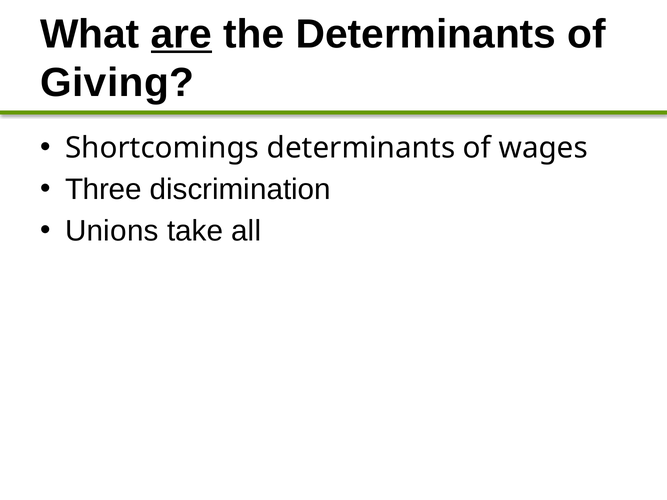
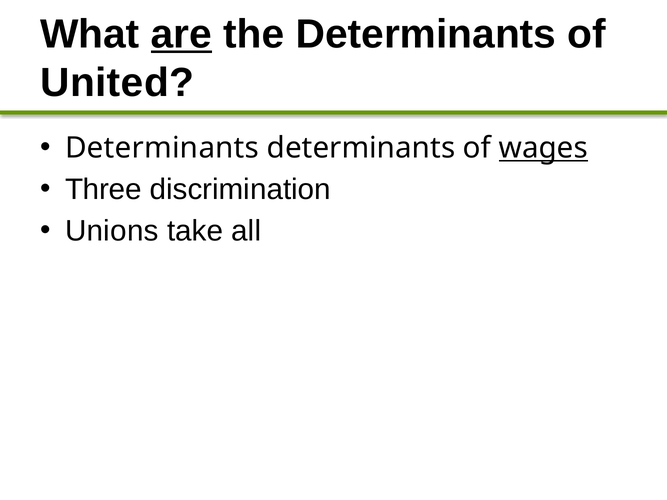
Giving: Giving -> United
Shortcomings at (162, 148): Shortcomings -> Determinants
wages underline: none -> present
